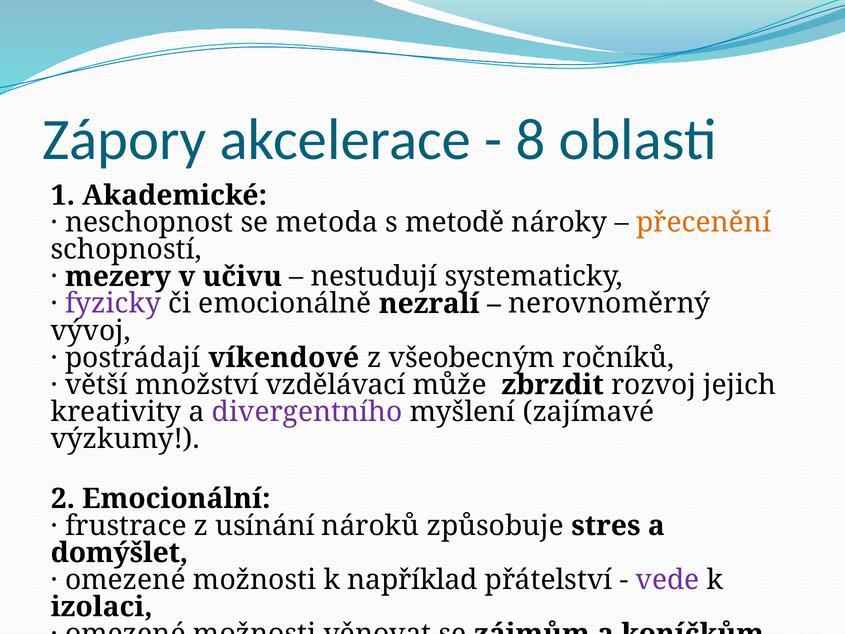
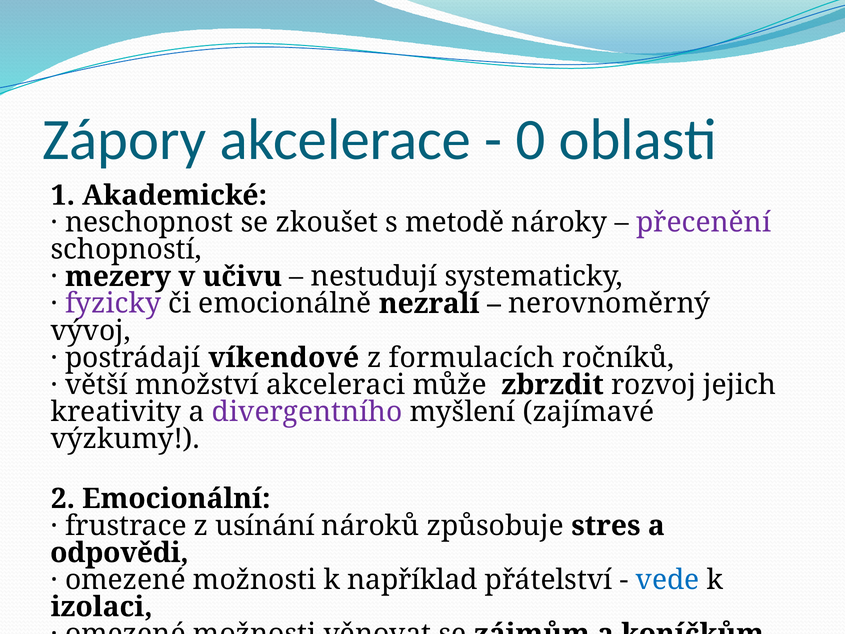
8: 8 -> 0
metoda: metoda -> zkoušet
přecenění colour: orange -> purple
všeobecným: všeobecným -> formulacích
vzdělávací: vzdělávací -> akceleraci
domýšlet: domýšlet -> odpovědi
vede at (668, 580) colour: purple -> blue
